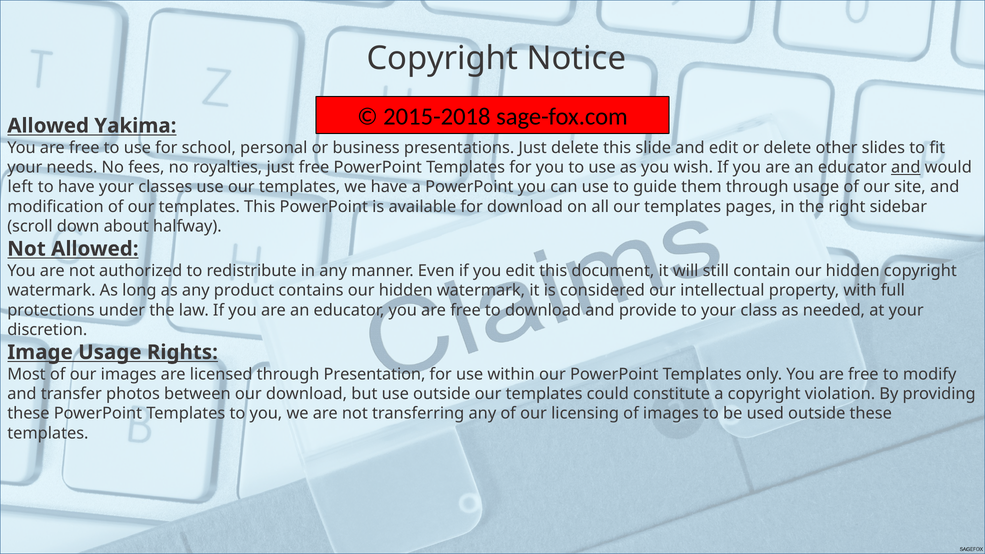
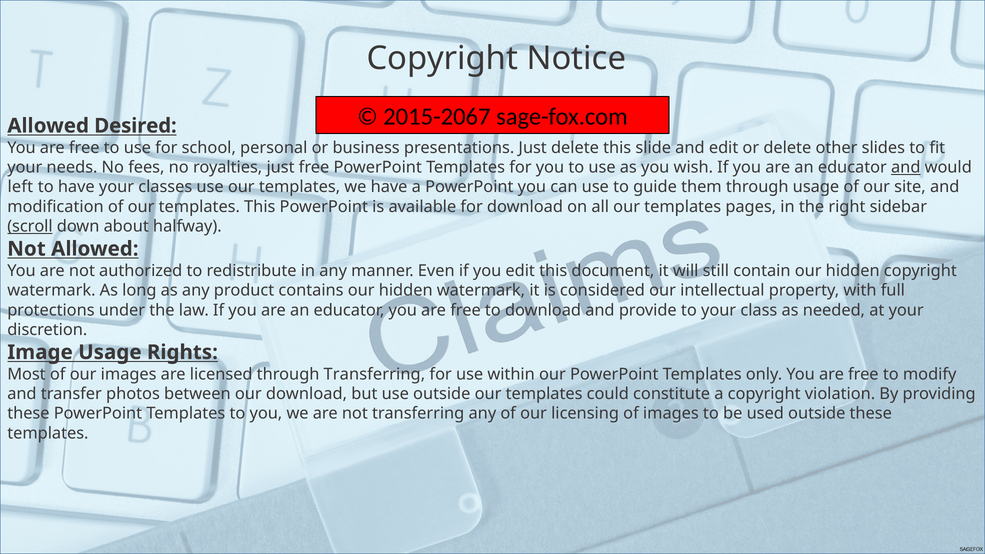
2015-2018: 2015-2018 -> 2015-2067
Yakima: Yakima -> Desired
scroll underline: none -> present
through Presentation: Presentation -> Transferring
